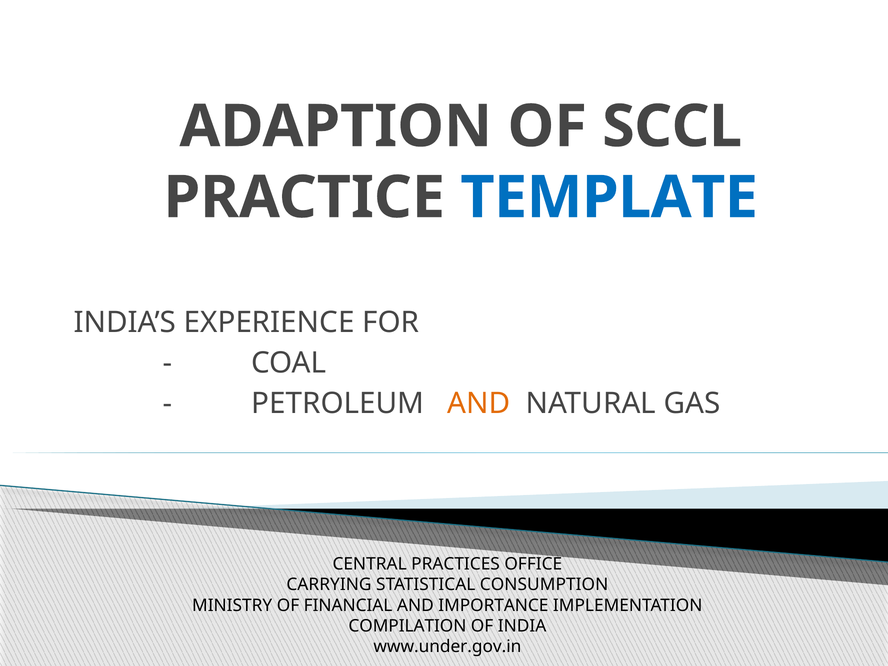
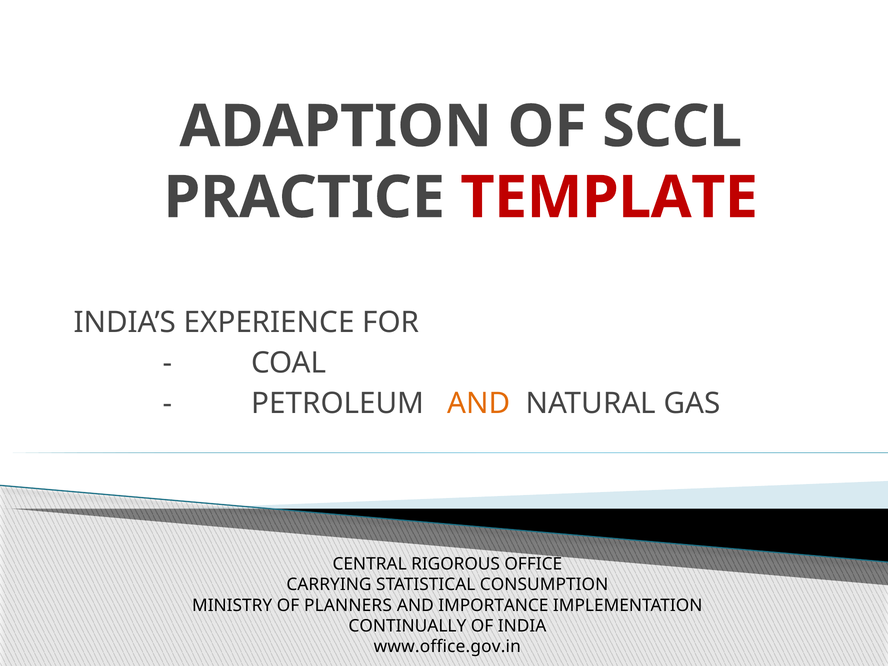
TEMPLATE colour: blue -> red
PRACTICES: PRACTICES -> RIGOROUS
FINANCIAL: FINANCIAL -> PLANNERS
COMPILATION: COMPILATION -> CONTINUALLY
www.under.gov.in: www.under.gov.in -> www.office.gov.in
